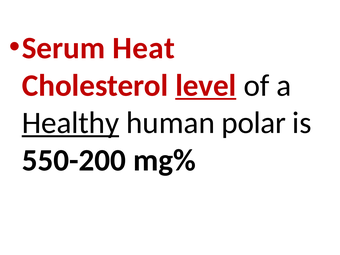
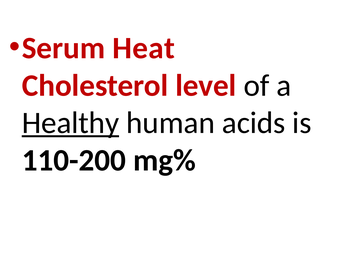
level underline: present -> none
polar: polar -> acids
550-200: 550-200 -> 110-200
